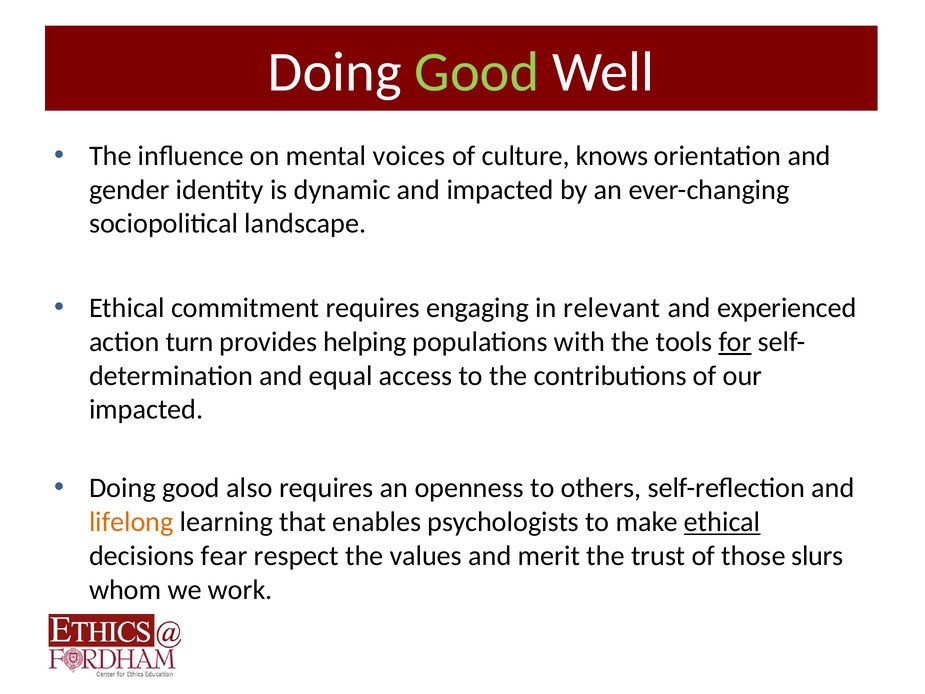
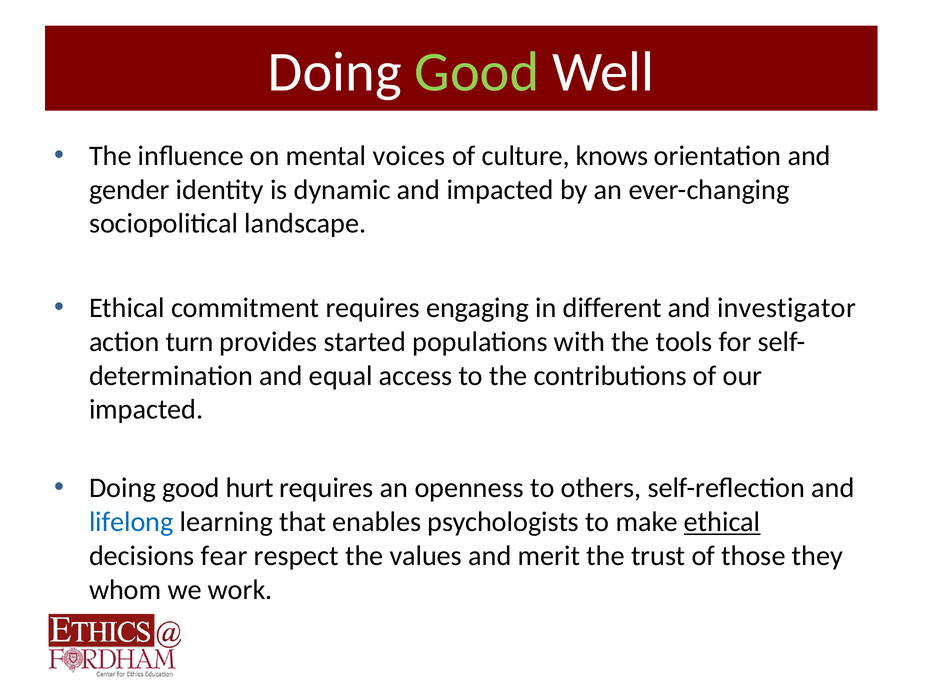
relevant: relevant -> different
experienced: experienced -> investigator
helping: helping -> started
for underline: present -> none
also: also -> hurt
lifelong colour: orange -> blue
slurs: slurs -> they
